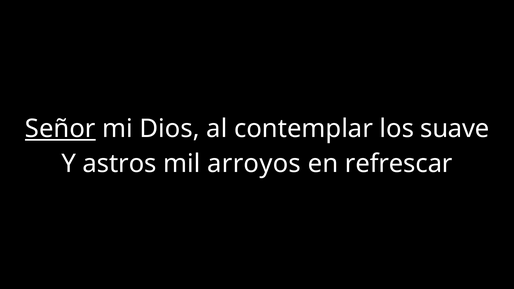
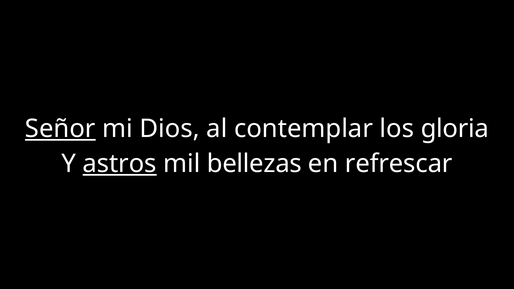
suave: suave -> gloria
astros underline: none -> present
arroyos: arroyos -> bellezas
